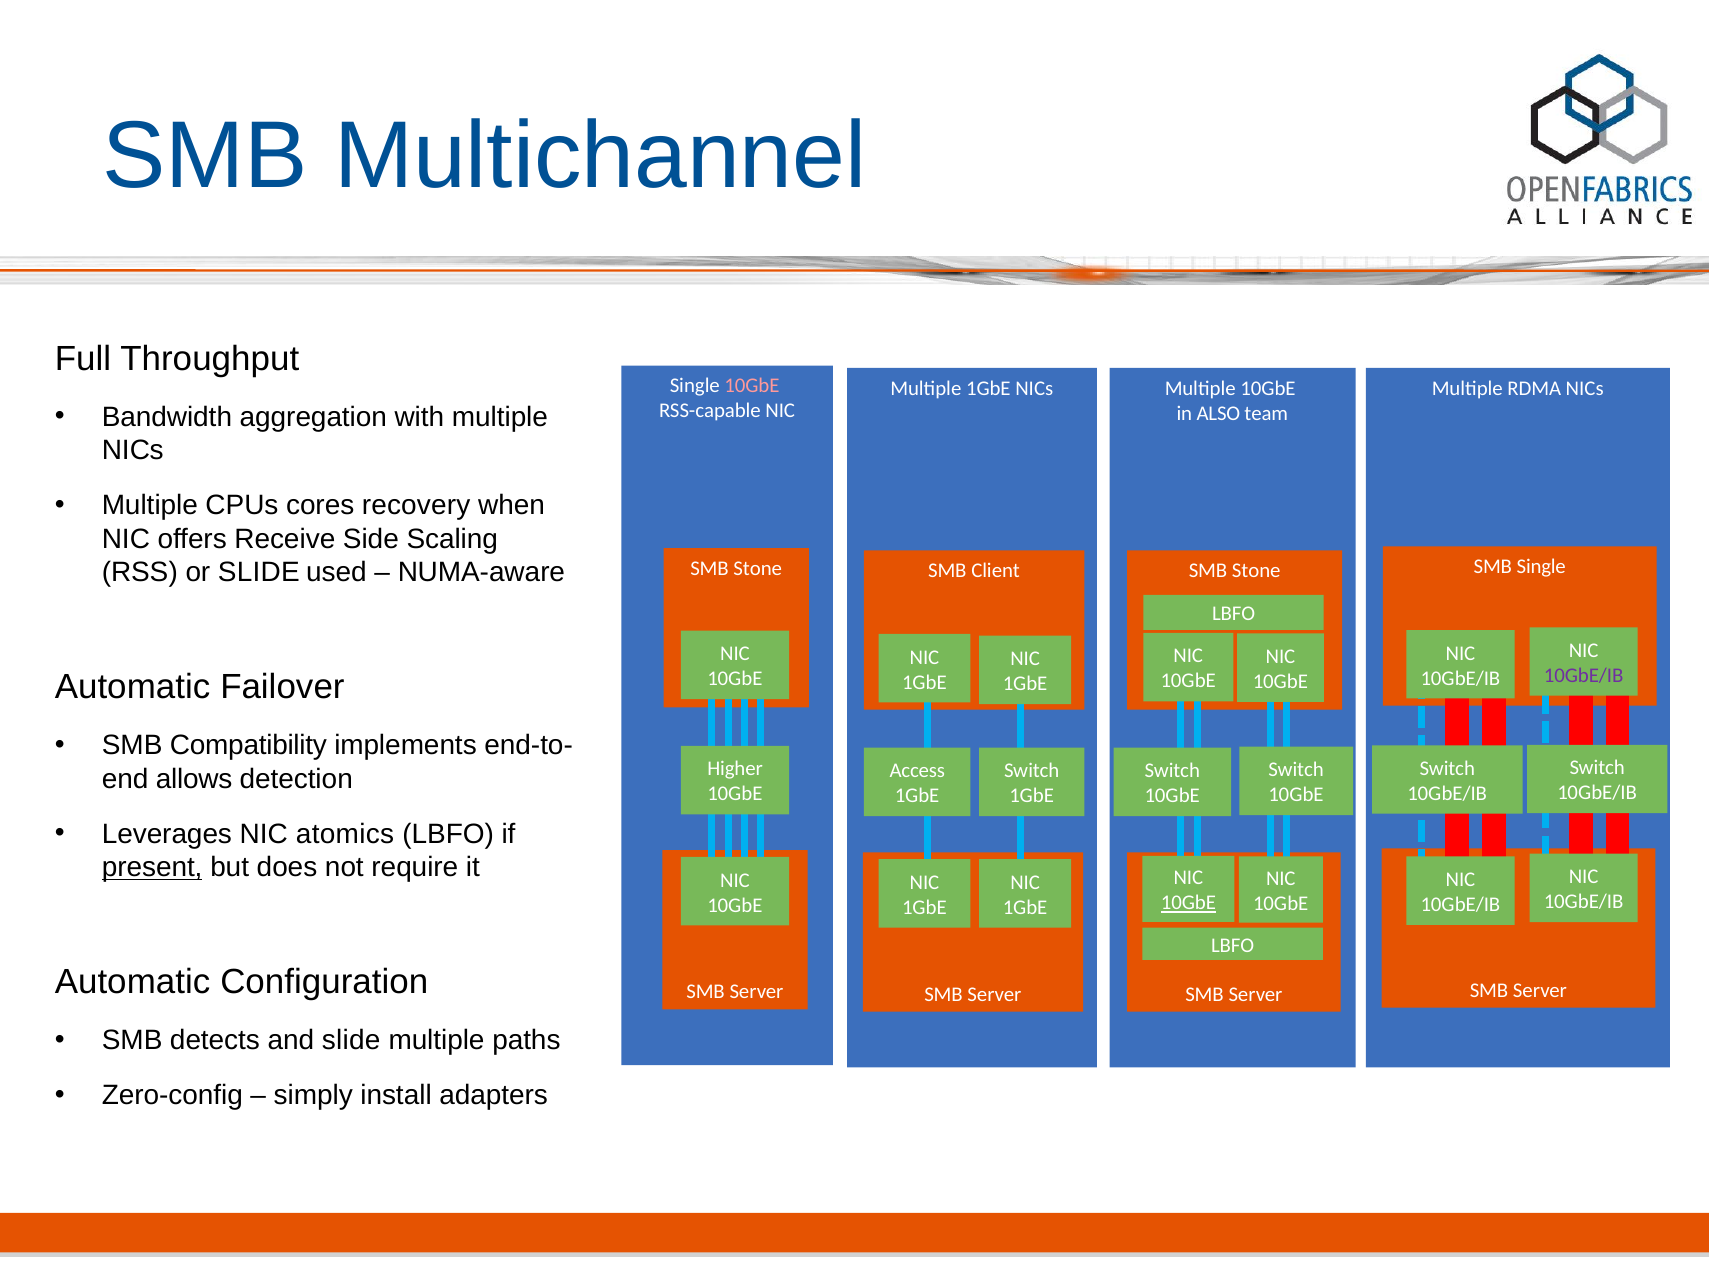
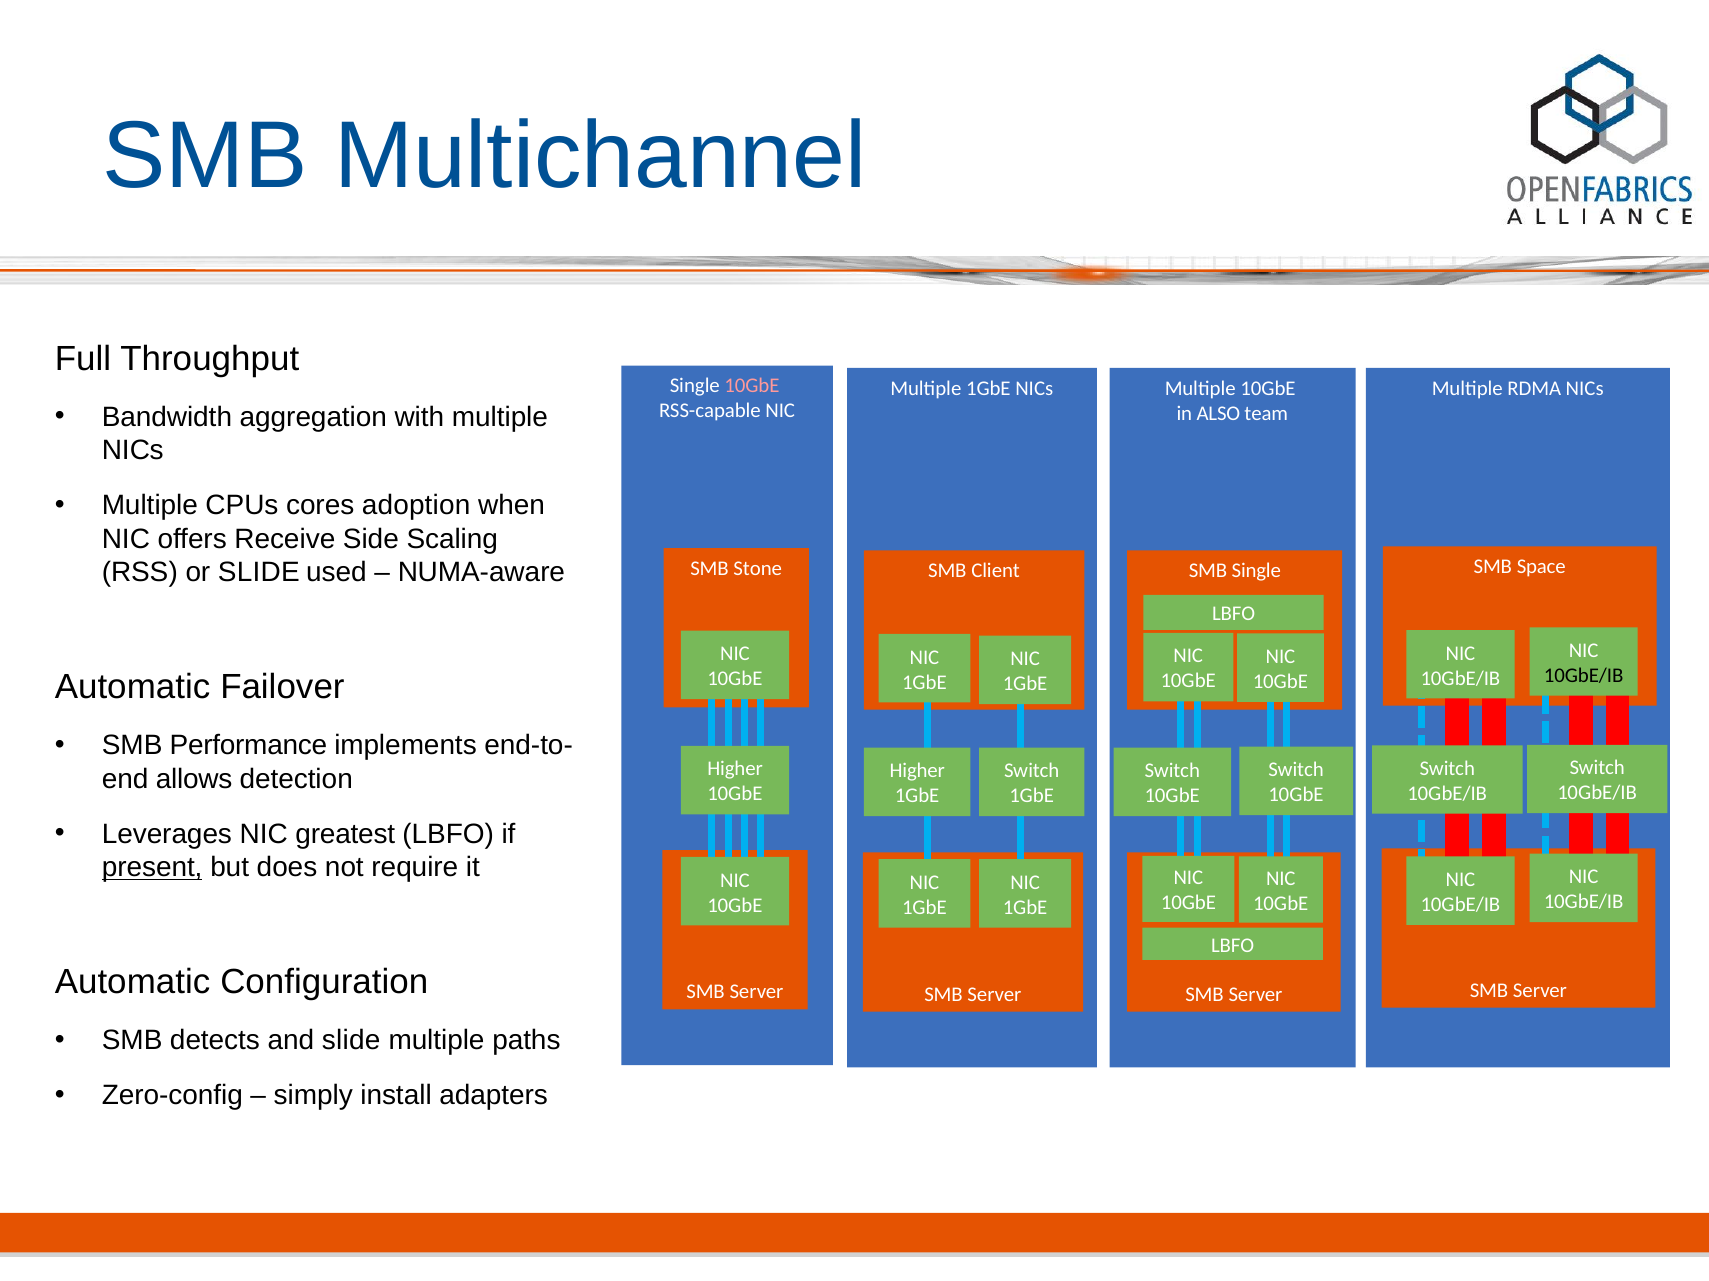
recovery: recovery -> adoption
SMB Single: Single -> Space
Stone at (1256, 571): Stone -> Single
10GbE/IB at (1584, 676) colour: purple -> black
Compatibility: Compatibility -> Performance
Access at (917, 771): Access -> Higher
atomics: atomics -> greatest
10GbE at (1188, 903) underline: present -> none
